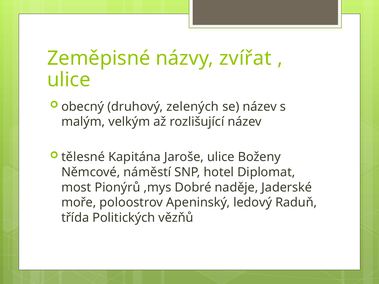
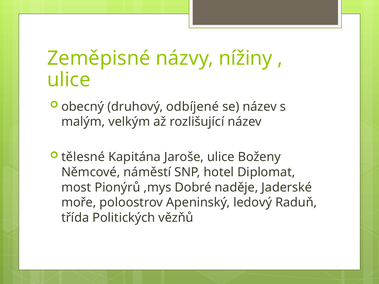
zvířat: zvířat -> nížiny
zelených: zelených -> odbíjené
